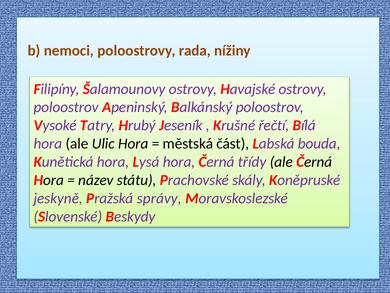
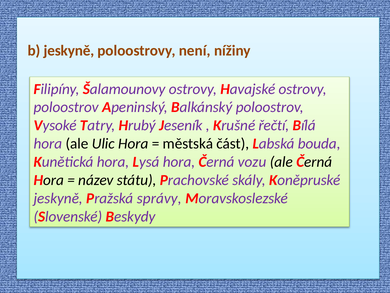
b nemoci: nemoci -> jeskyně
rada: rada -> není
třídy: třídy -> vozu
